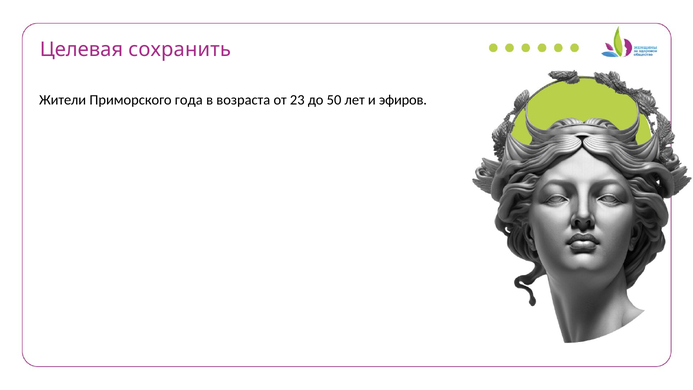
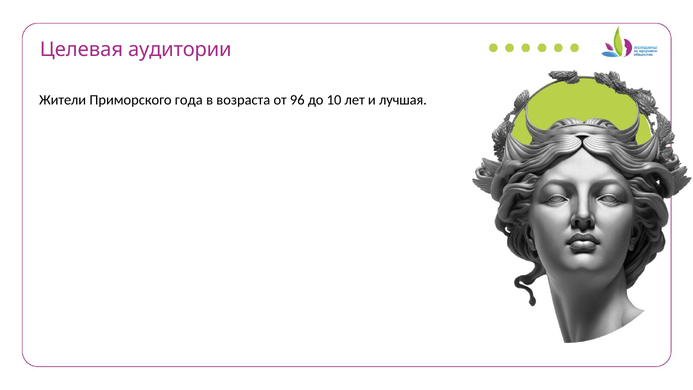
сохранить: сохранить -> аудитории
23: 23 -> 96
50: 50 -> 10
эфиров: эфиров -> лучшая
